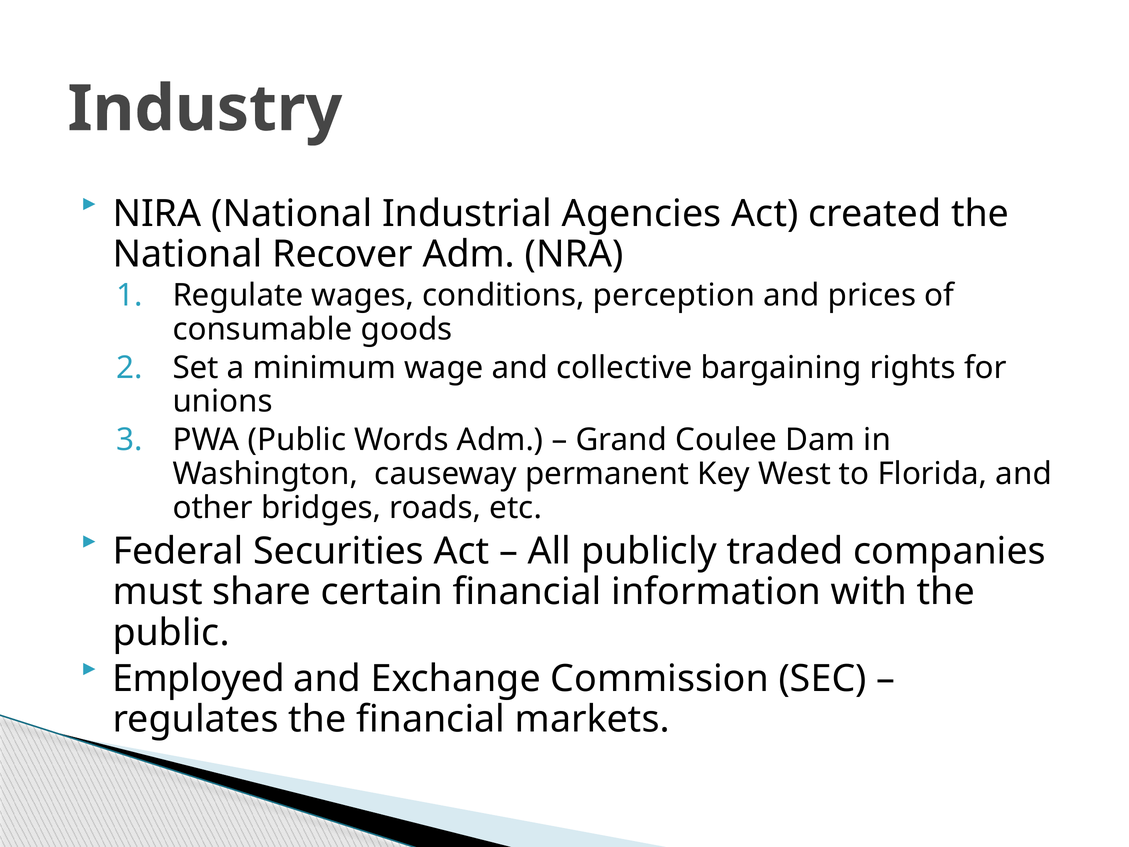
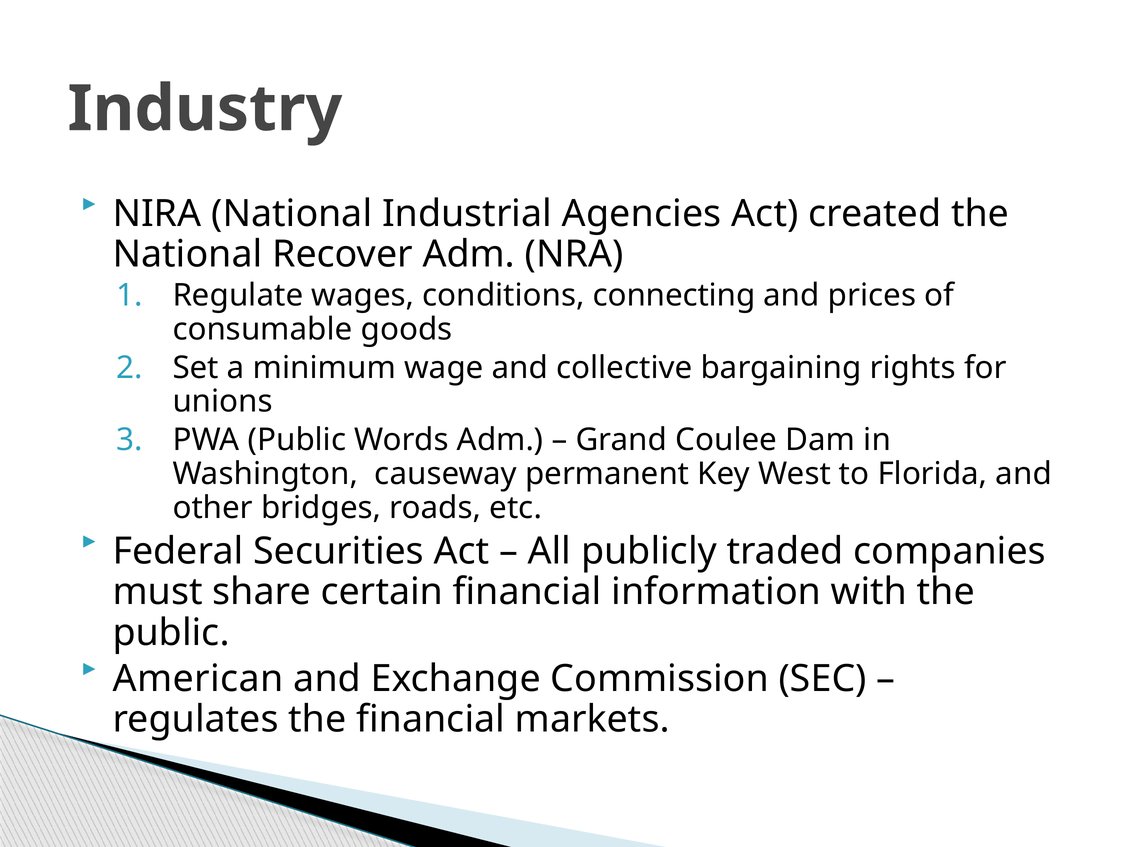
perception: perception -> connecting
Employed: Employed -> American
